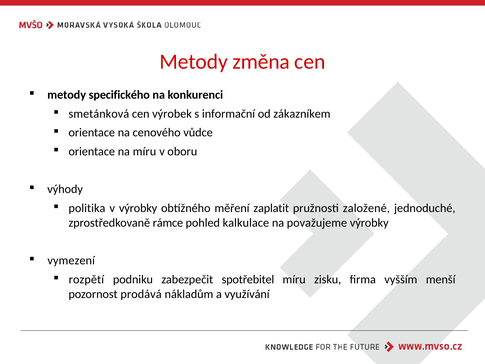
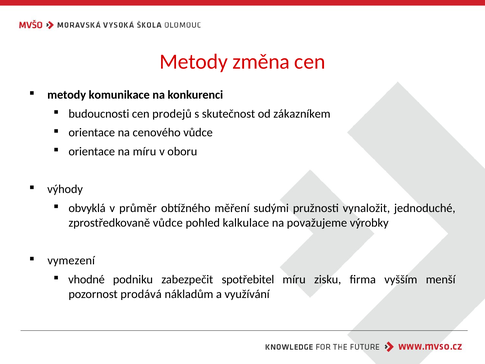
specifického: specifického -> komunikace
smetánková: smetánková -> budoucnosti
výrobek: výrobek -> prodejů
informační: informační -> skutečnost
politika: politika -> obvyklá
v výrobky: výrobky -> průměr
zaplatit: zaplatit -> sudými
založené: založené -> vynaložit
zprostředkovaně rámce: rámce -> vůdce
rozpětí: rozpětí -> vhodné
